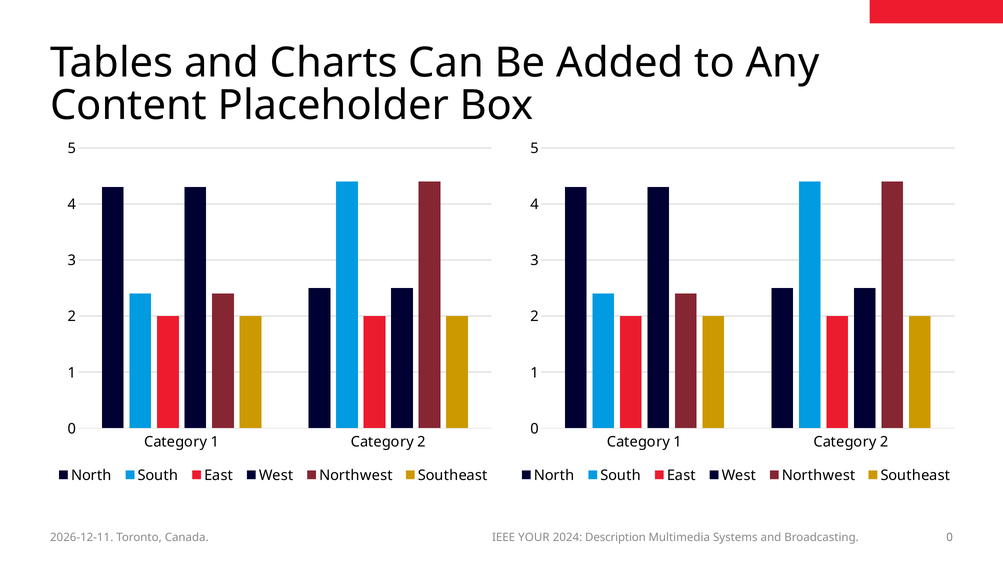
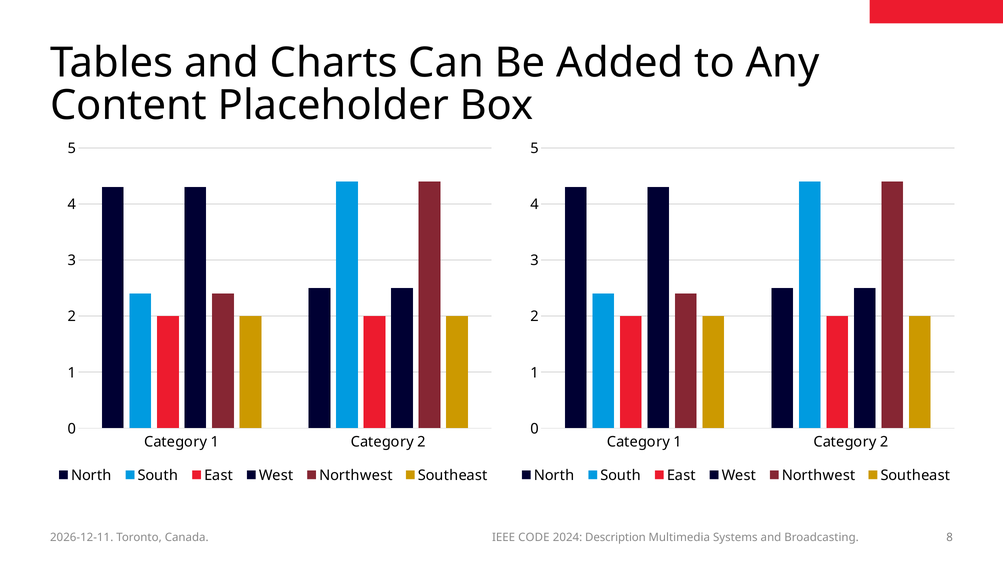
YOUR: YOUR -> CODE
Broadcasting 0: 0 -> 8
